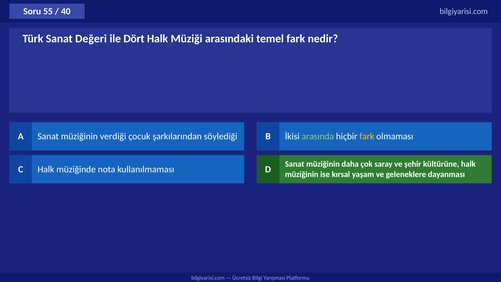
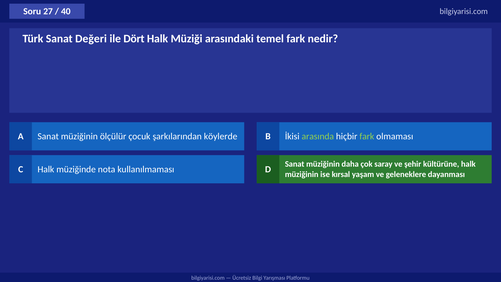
55: 55 -> 27
verdiği: verdiği -> ölçülür
söylediği: söylediği -> köylerde
fark at (367, 136) colour: yellow -> light green
